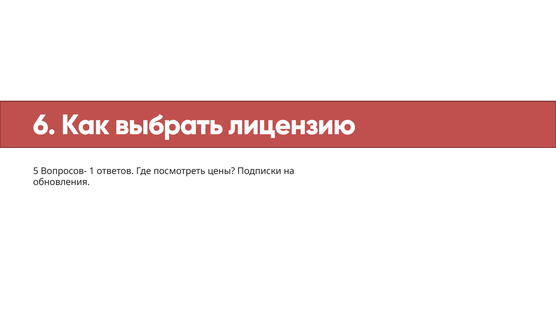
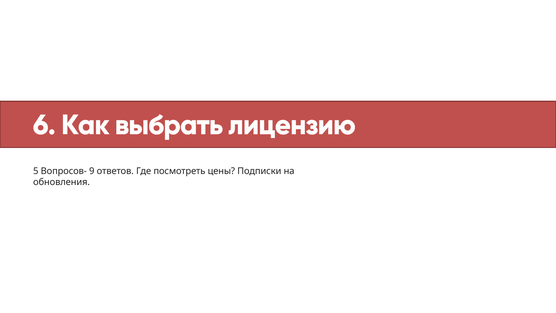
1: 1 -> 9
